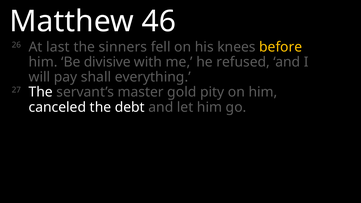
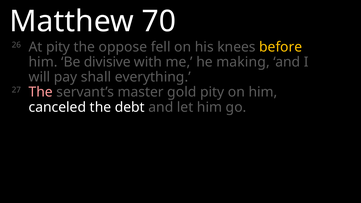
46: 46 -> 70
At last: last -> pity
sinners: sinners -> oppose
refused: refused -> making
The at (41, 92) colour: white -> pink
